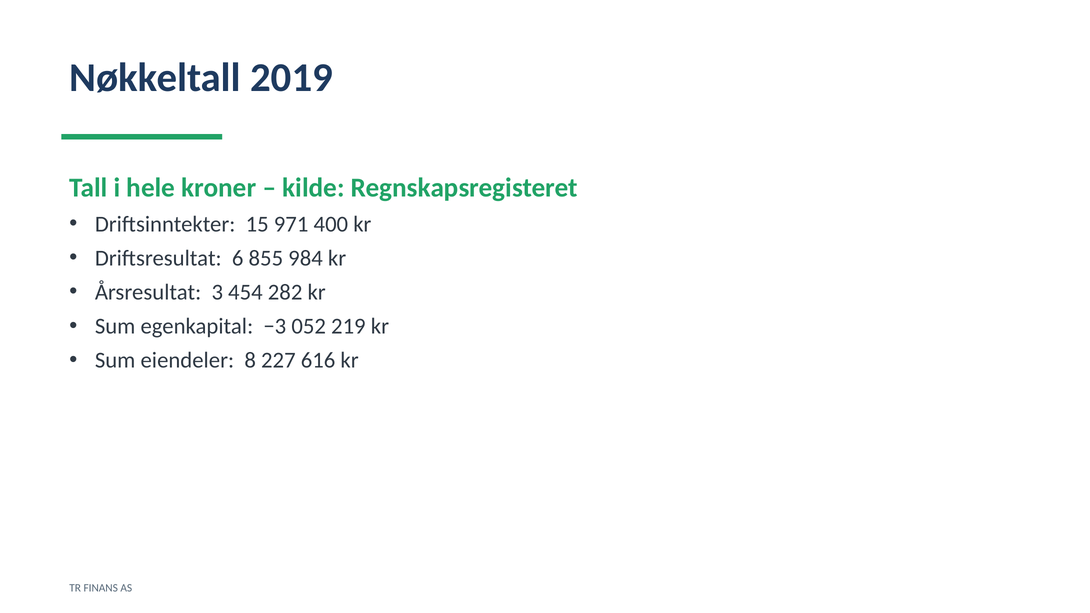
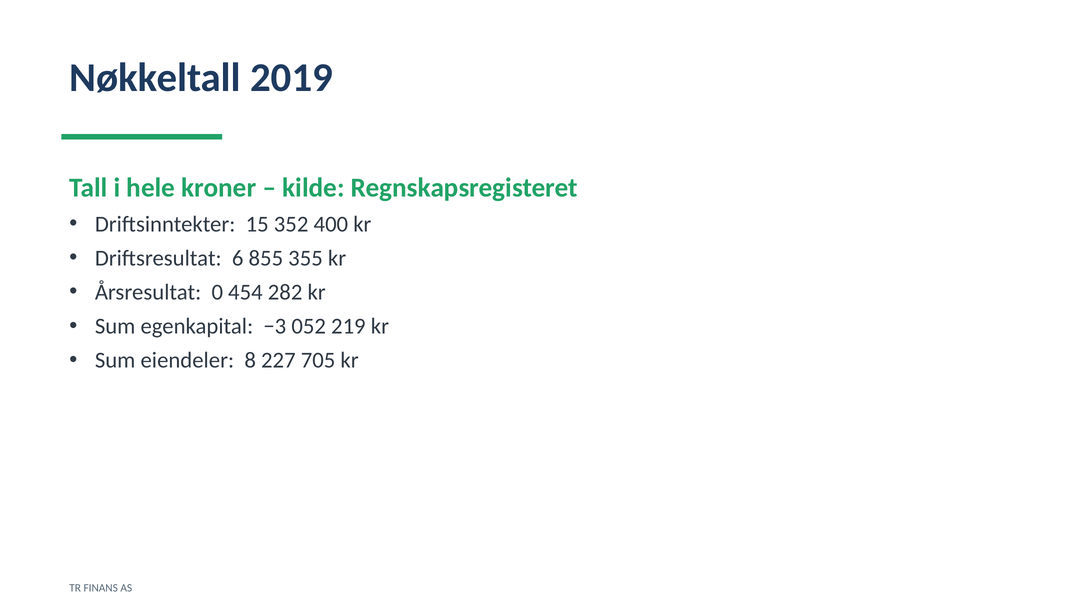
971: 971 -> 352
984: 984 -> 355
3: 3 -> 0
616: 616 -> 705
